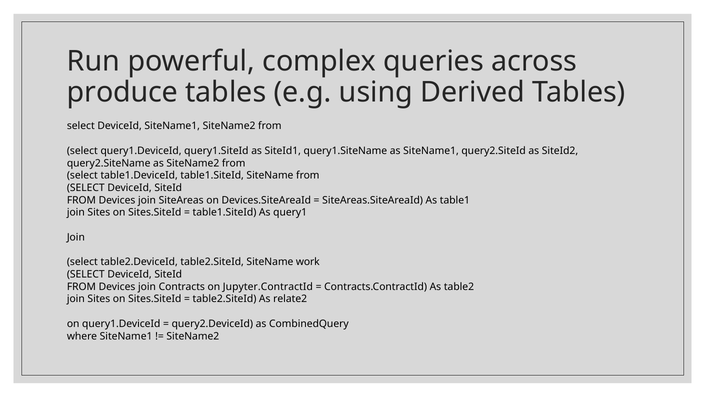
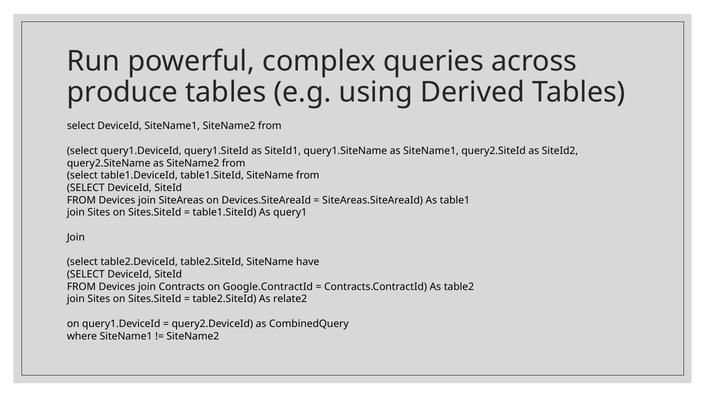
work: work -> have
Jupyter.ContractId: Jupyter.ContractId -> Google.ContractId
